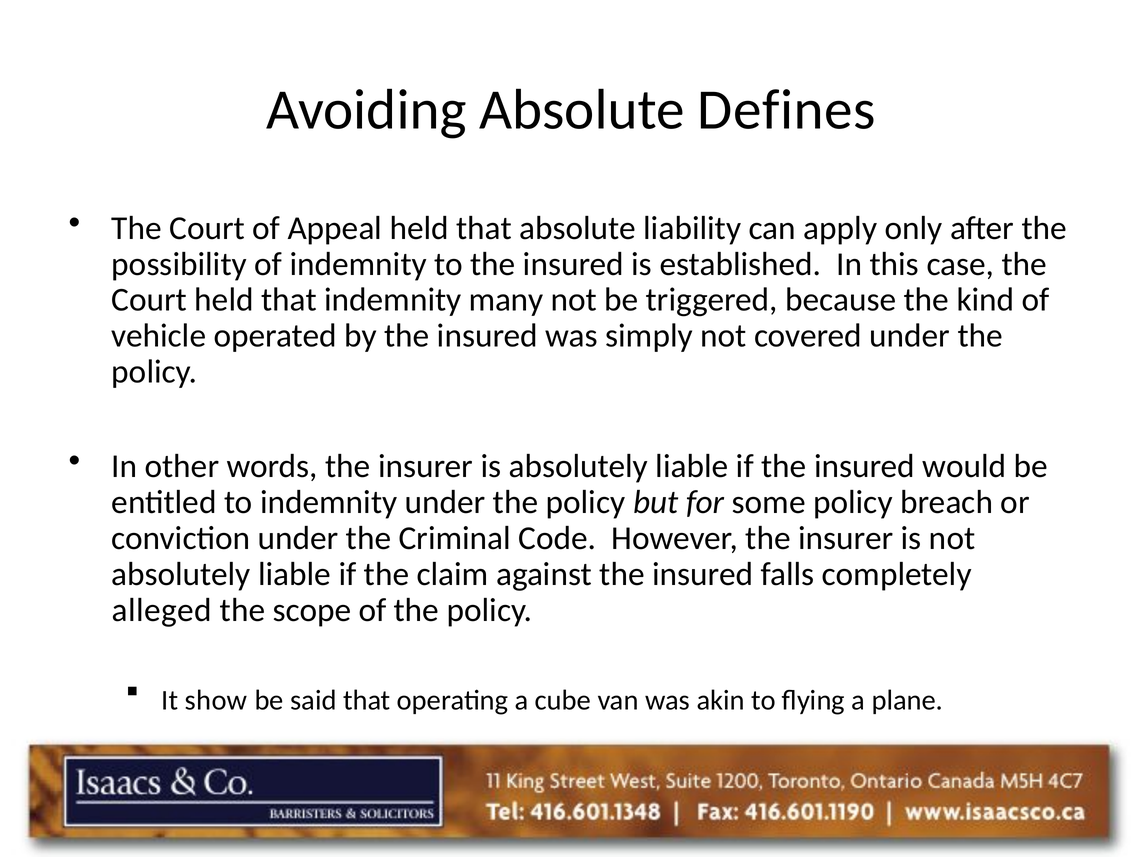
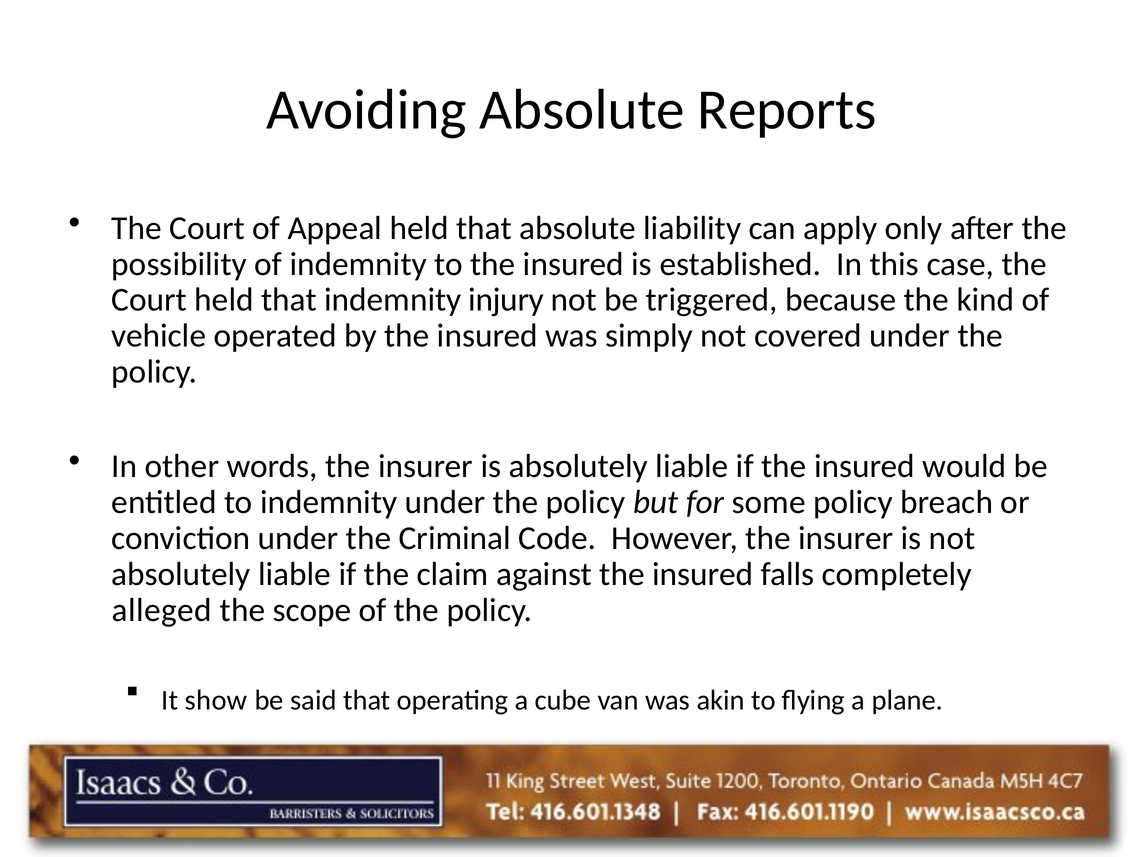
Defines: Defines -> Reports
many: many -> injury
